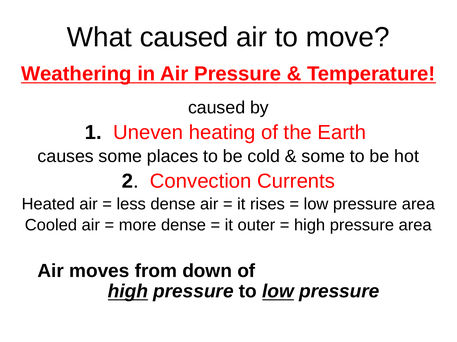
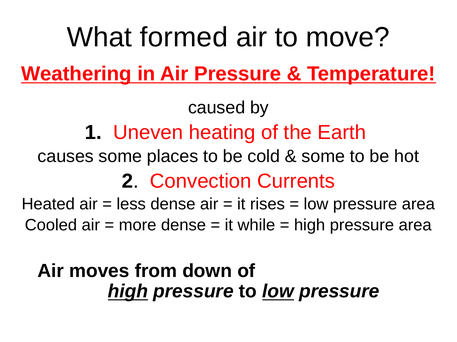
What caused: caused -> formed
outer: outer -> while
